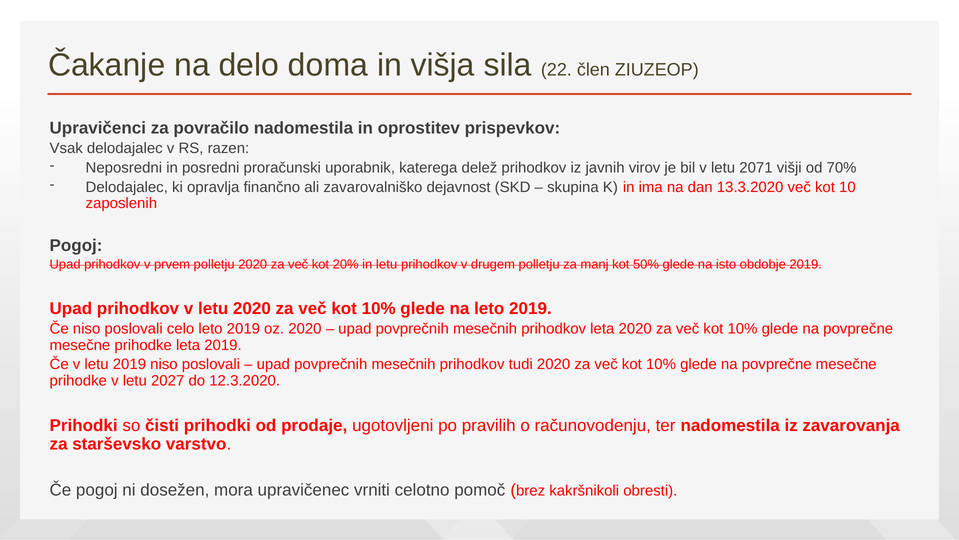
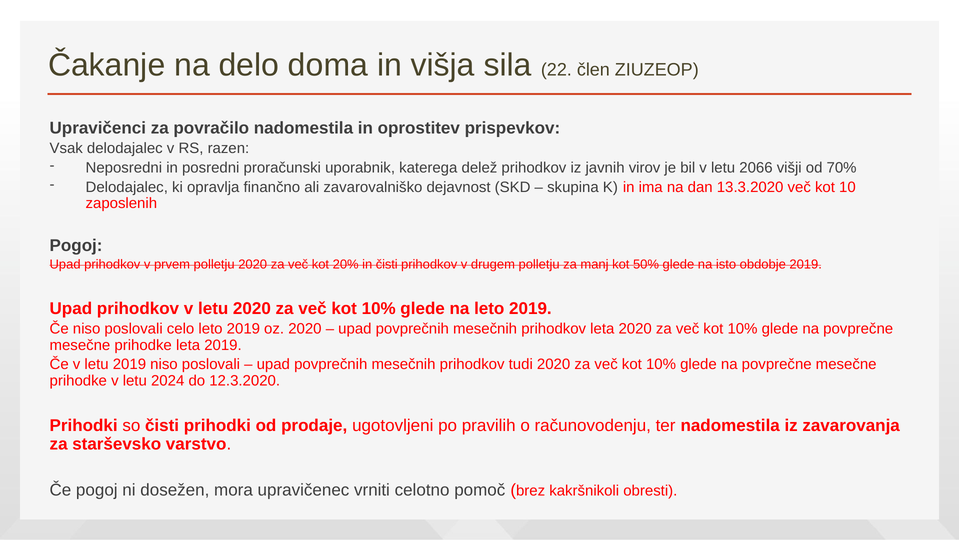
2071: 2071 -> 2066
in letu: letu -> čisti
2027: 2027 -> 2024
